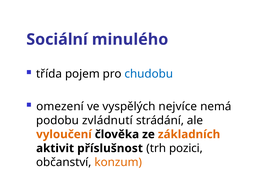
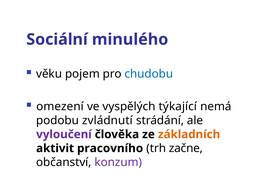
třída: třída -> věku
nejvíce: nejvíce -> týkající
vyloučení colour: orange -> purple
příslušnost: příslušnost -> pracovního
pozici: pozici -> začne
konzum colour: orange -> purple
